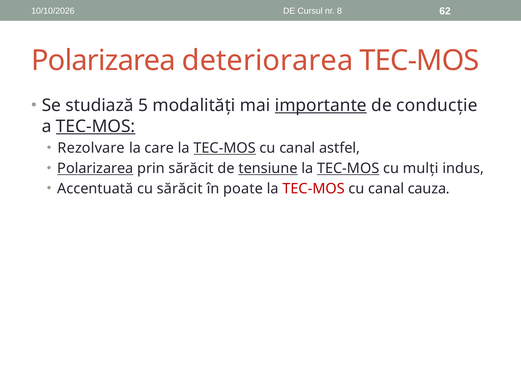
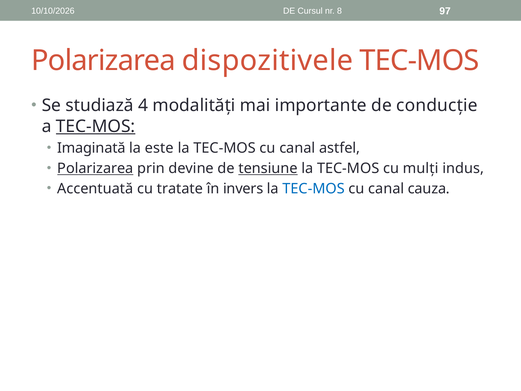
62: 62 -> 97
deteriorarea: deteriorarea -> dispozitivele
5: 5 -> 4
importante underline: present -> none
Rezolvare: Rezolvare -> Imaginată
care: care -> este
TEC-MOS at (225, 148) underline: present -> none
prin sărăcit: sărăcit -> devine
TEC-MOS at (348, 168) underline: present -> none
cu sărăcit: sărăcit -> tratate
poate: poate -> invers
TEC-MOS at (314, 189) colour: red -> blue
